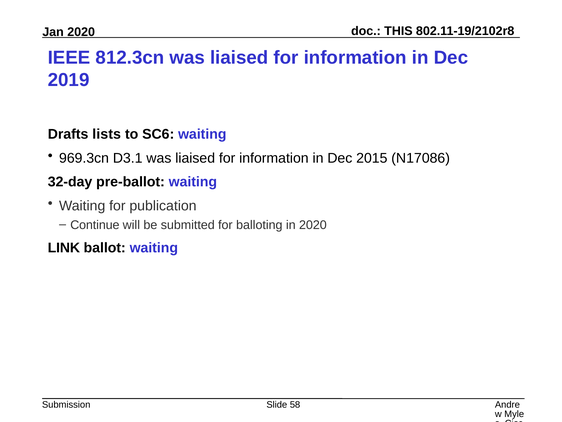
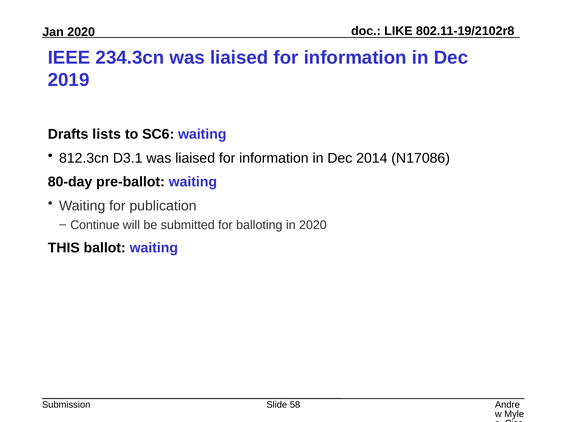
THIS: THIS -> LIKE
812.3cn: 812.3cn -> 234.3cn
969.3cn: 969.3cn -> 812.3cn
2015: 2015 -> 2014
32-day: 32-day -> 80-day
LINK: LINK -> THIS
